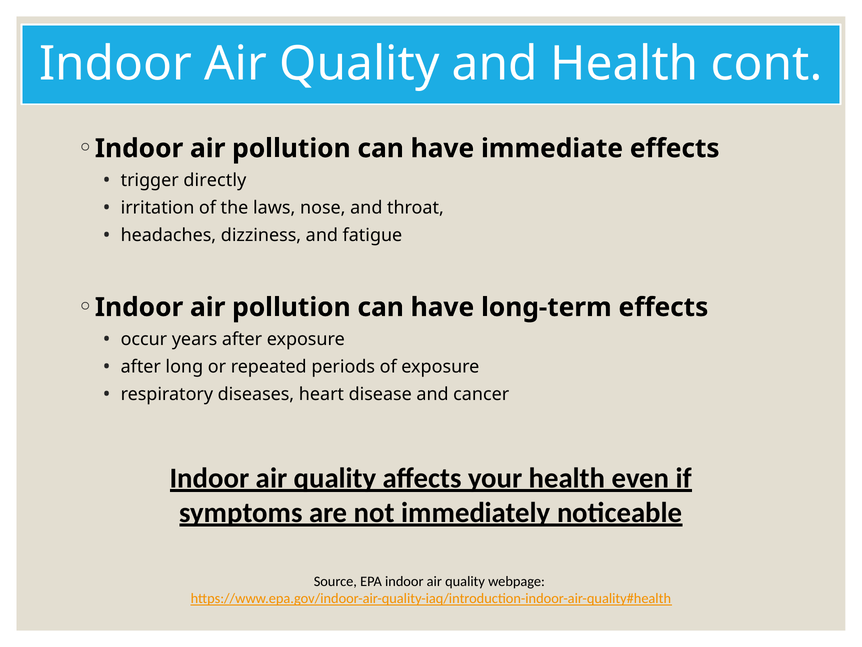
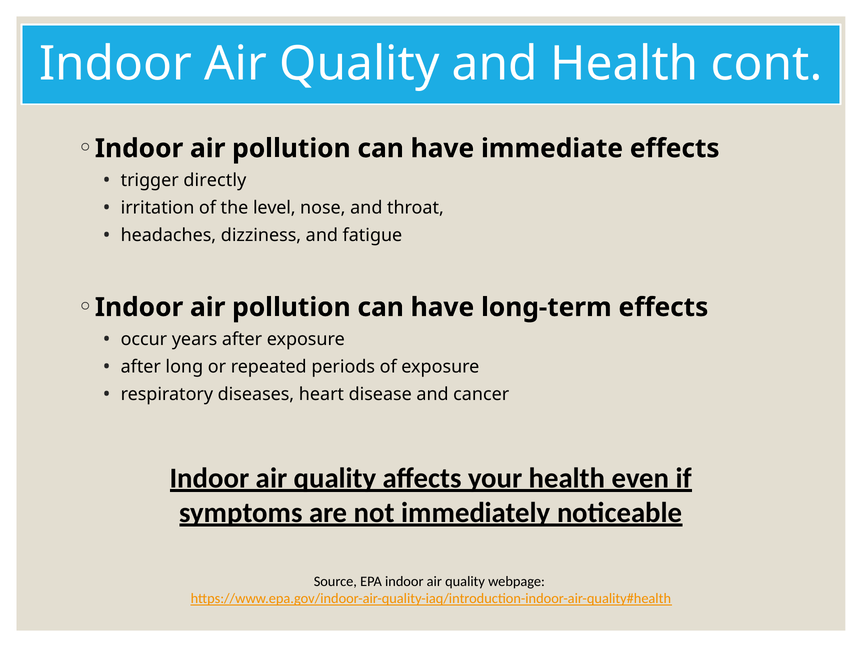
laws: laws -> level
